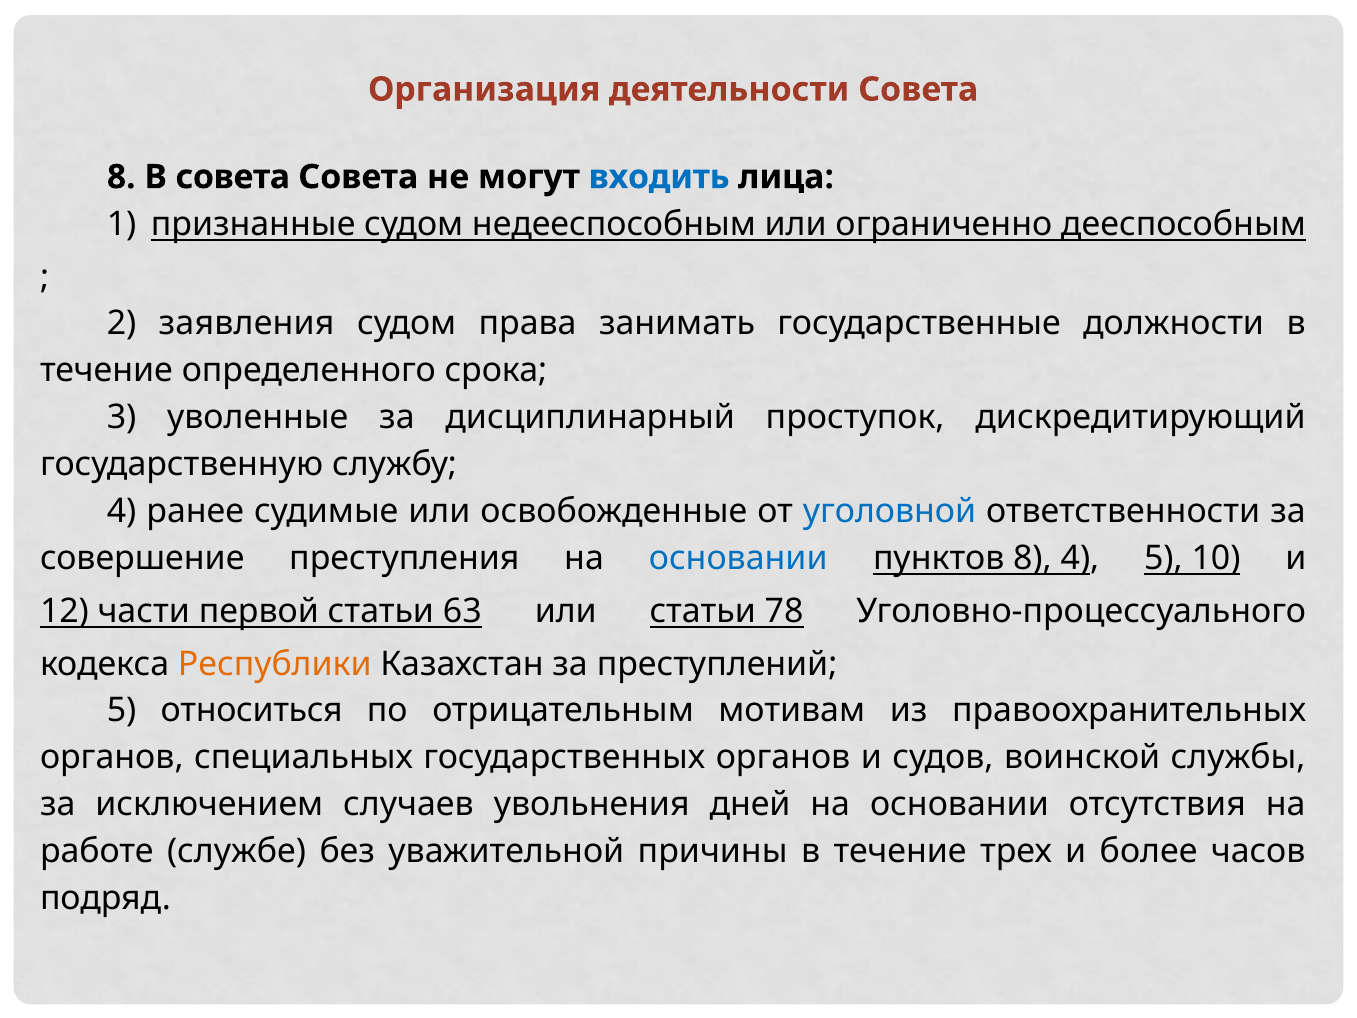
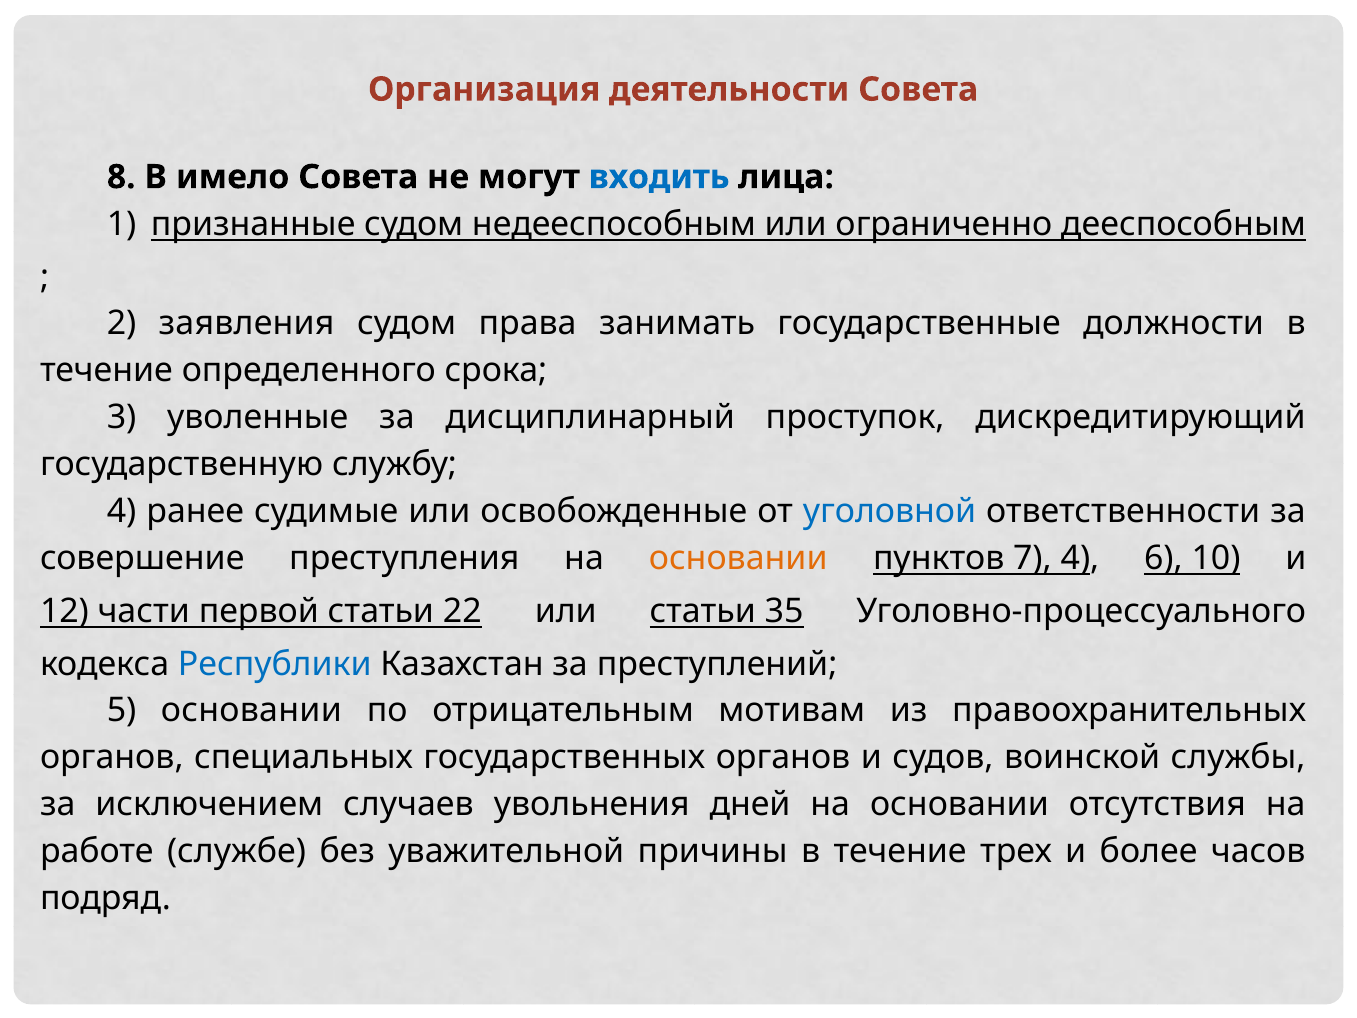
В совета: совета -> имело
основании at (738, 558) colour: blue -> orange
пунктов 8: 8 -> 7
4 5: 5 -> 6
63: 63 -> 22
78: 78 -> 35
Республики colour: orange -> blue
5 относиться: относиться -> основании
